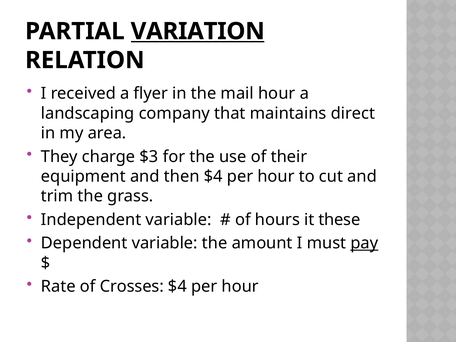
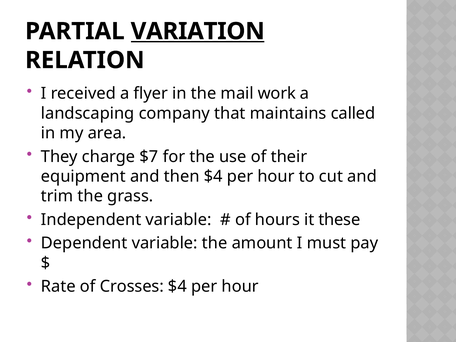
mail hour: hour -> work
direct: direct -> called
$3: $3 -> $7
pay underline: present -> none
